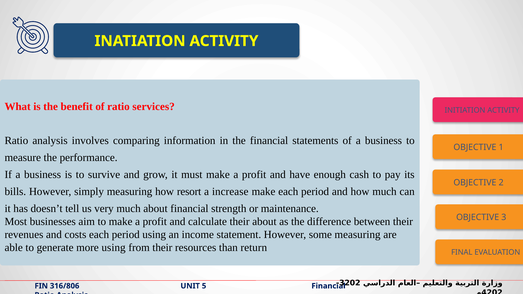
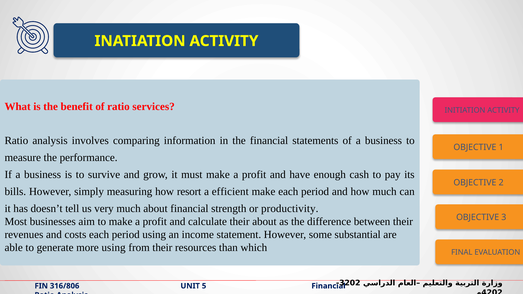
increase: increase -> efficient
maintenance: maintenance -> productivity
some measuring: measuring -> substantial
return: return -> which
